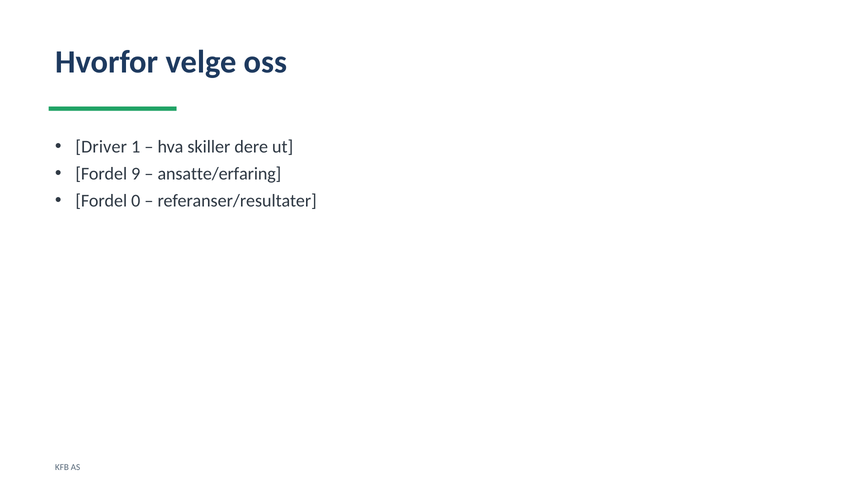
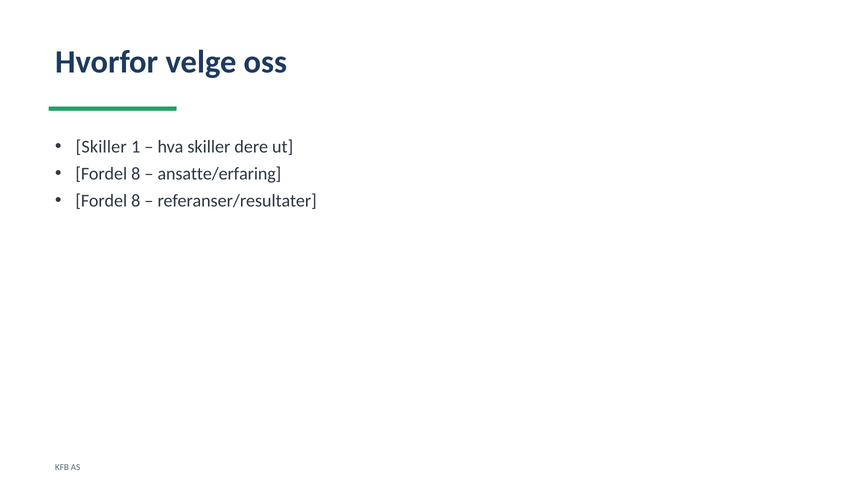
Driver at (101, 147): Driver -> Skiller
9 at (136, 174): 9 -> 8
0 at (136, 201): 0 -> 8
